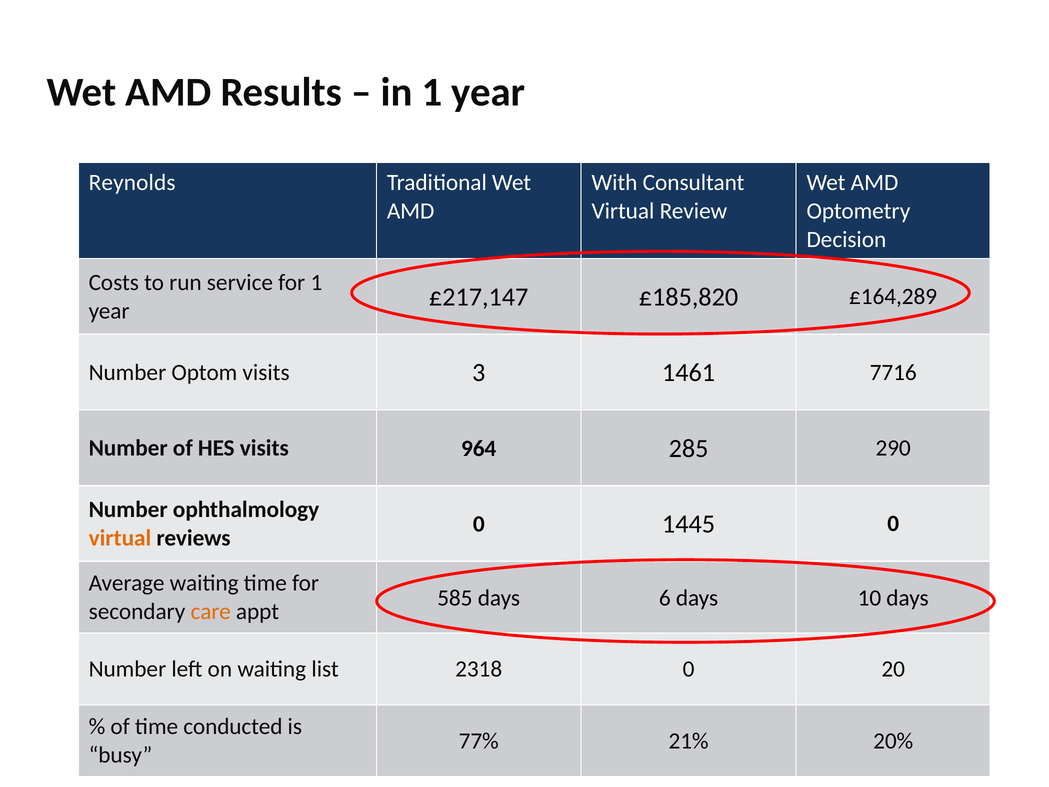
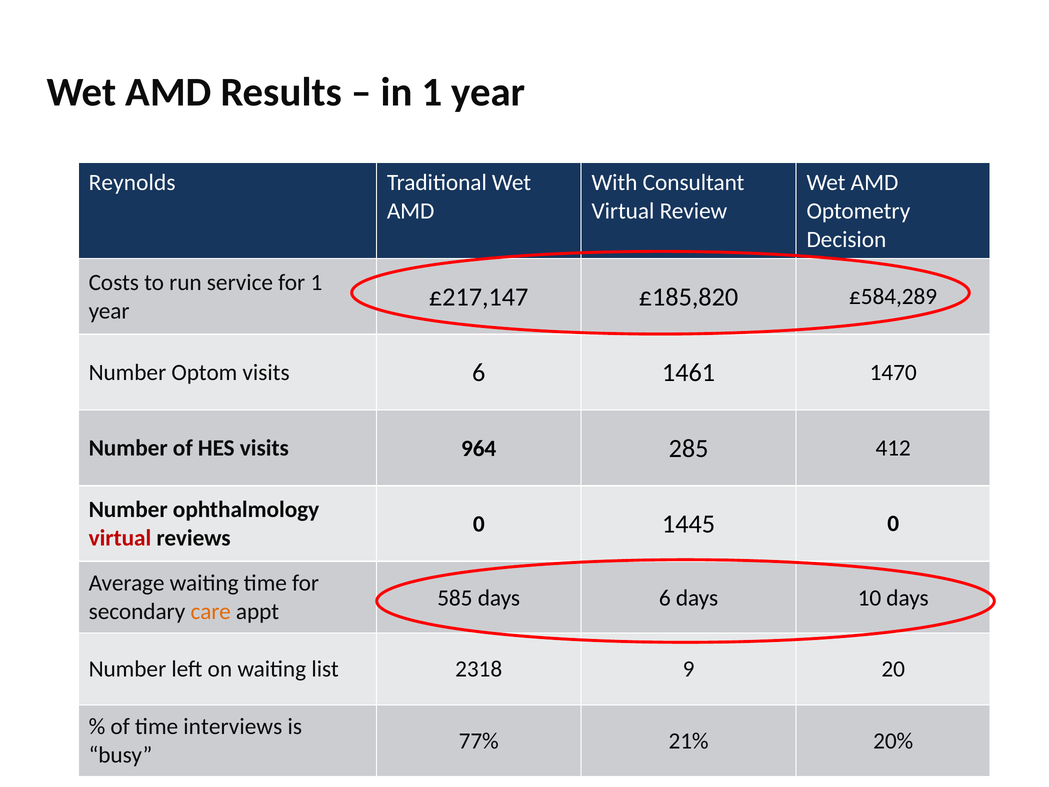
£164,289: £164,289 -> £584,289
visits 3: 3 -> 6
7716: 7716 -> 1470
290: 290 -> 412
virtual at (120, 538) colour: orange -> red
2318 0: 0 -> 9
conducted: conducted -> interviews
